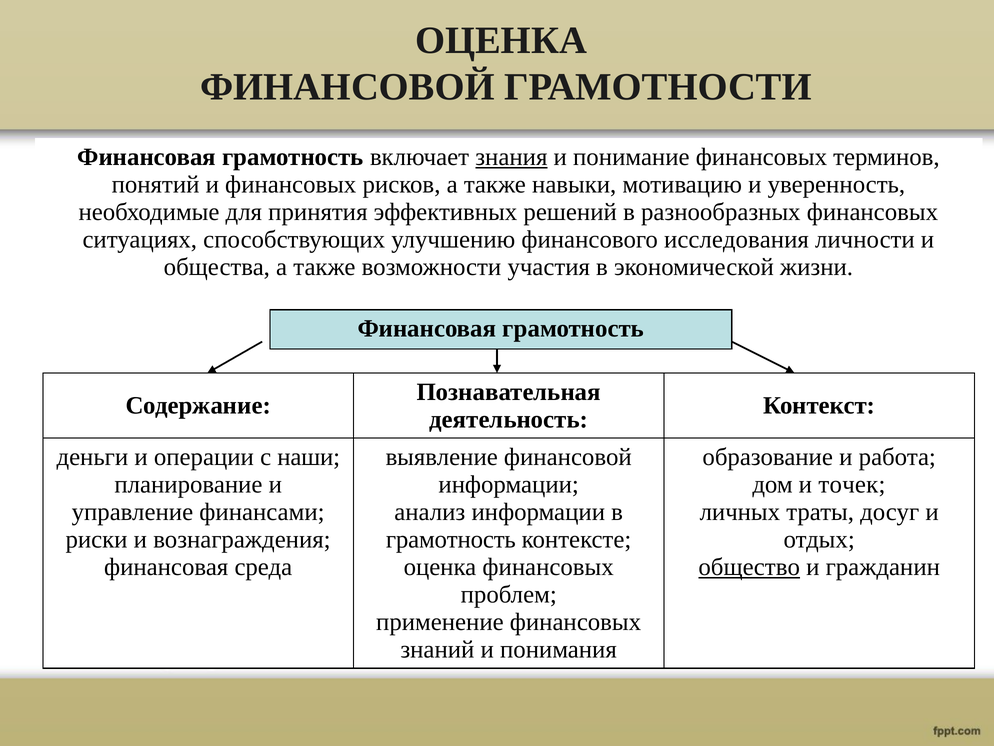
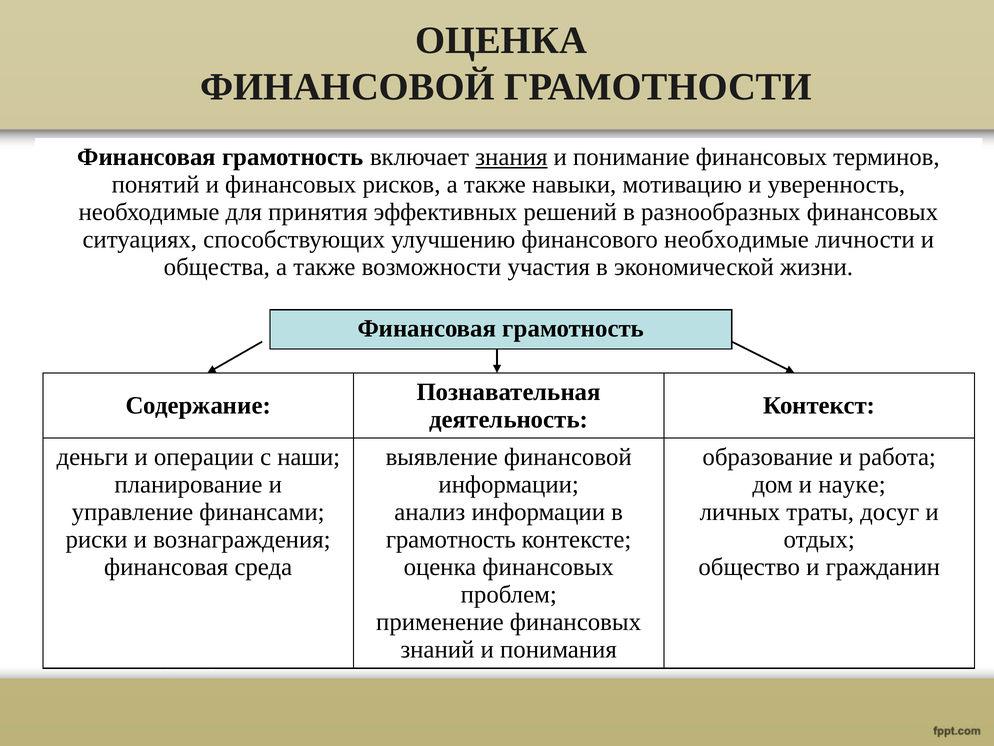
финансового исследования: исследования -> необходимые
точек: точек -> науке
общество underline: present -> none
